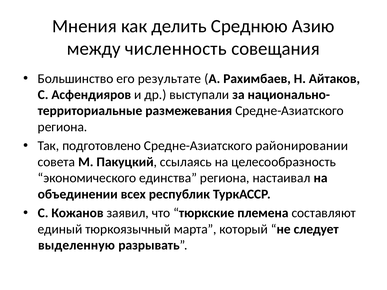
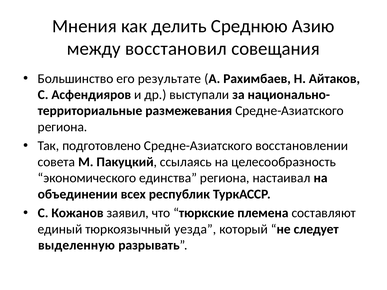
численность: численность -> восстановил
районировании: районировании -> восстановлении
марта: марта -> уезда
